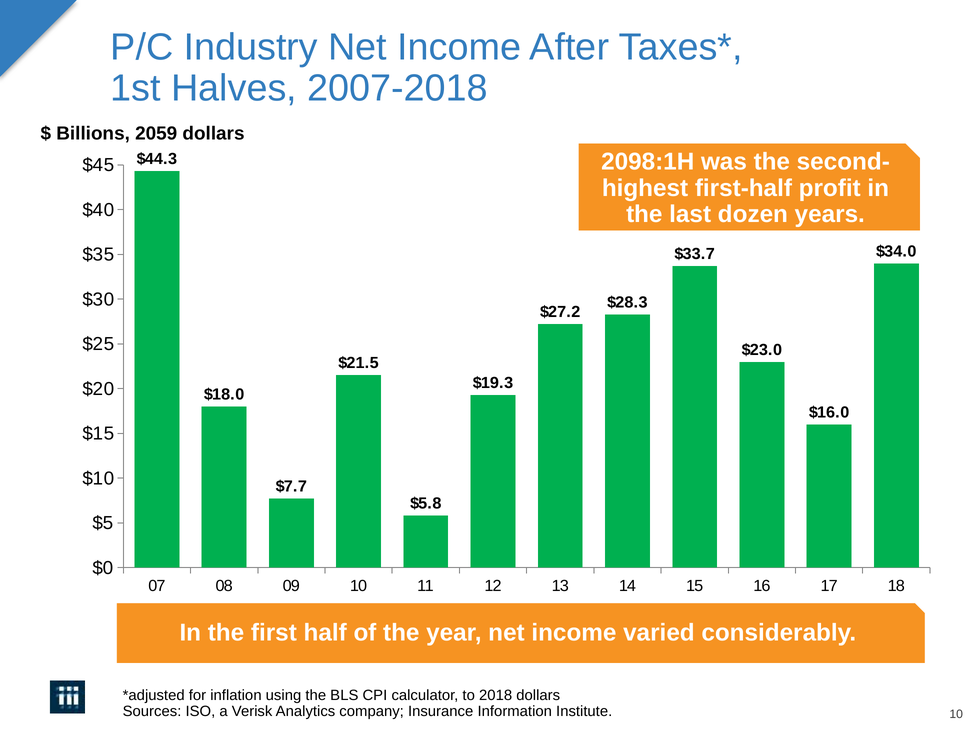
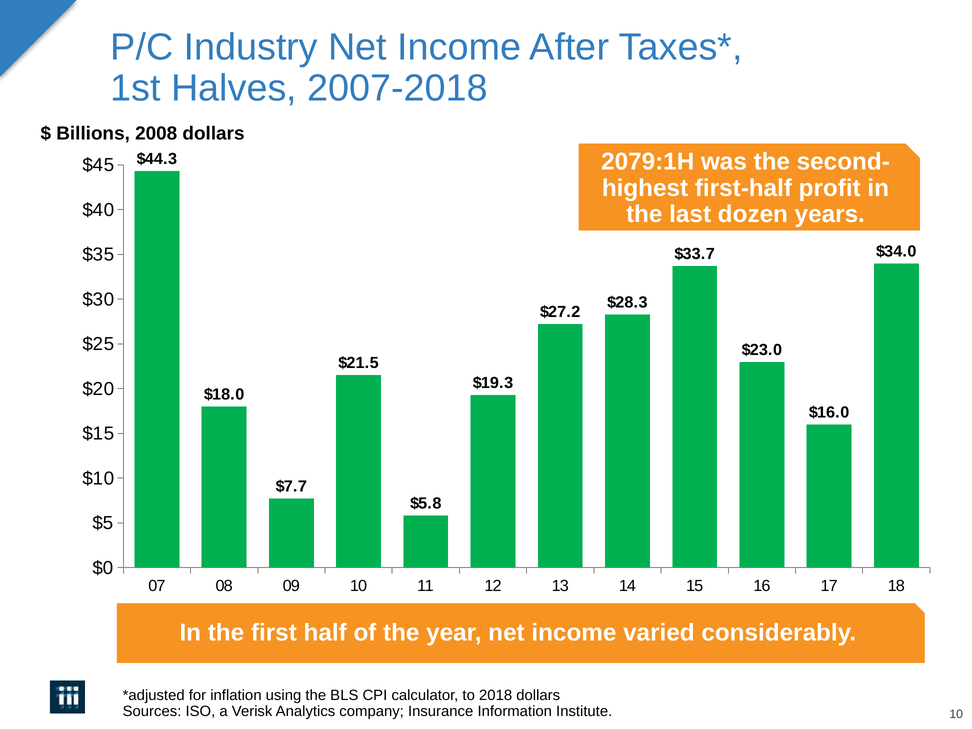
2059: 2059 -> 2008
2098:1H: 2098:1H -> 2079:1H
